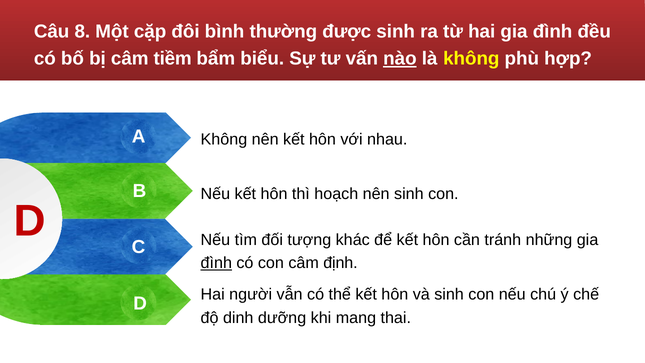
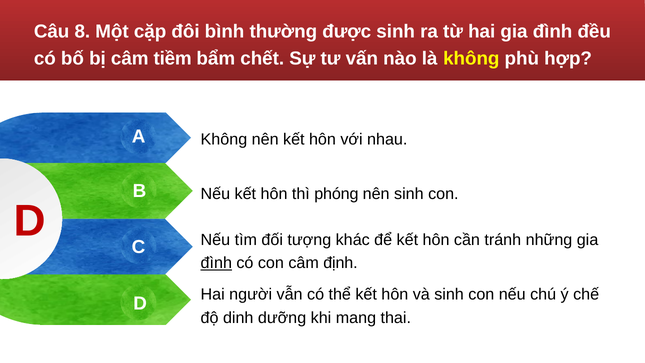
biểu: biểu -> chết
nào underline: present -> none
hoạch: hoạch -> phóng
